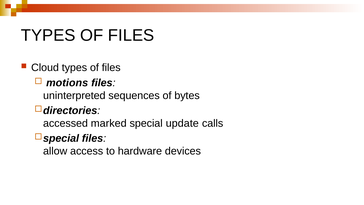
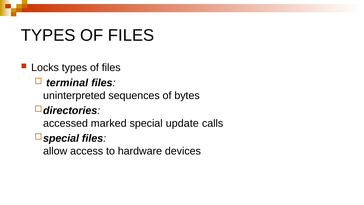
Cloud: Cloud -> Locks
motions: motions -> terminal
